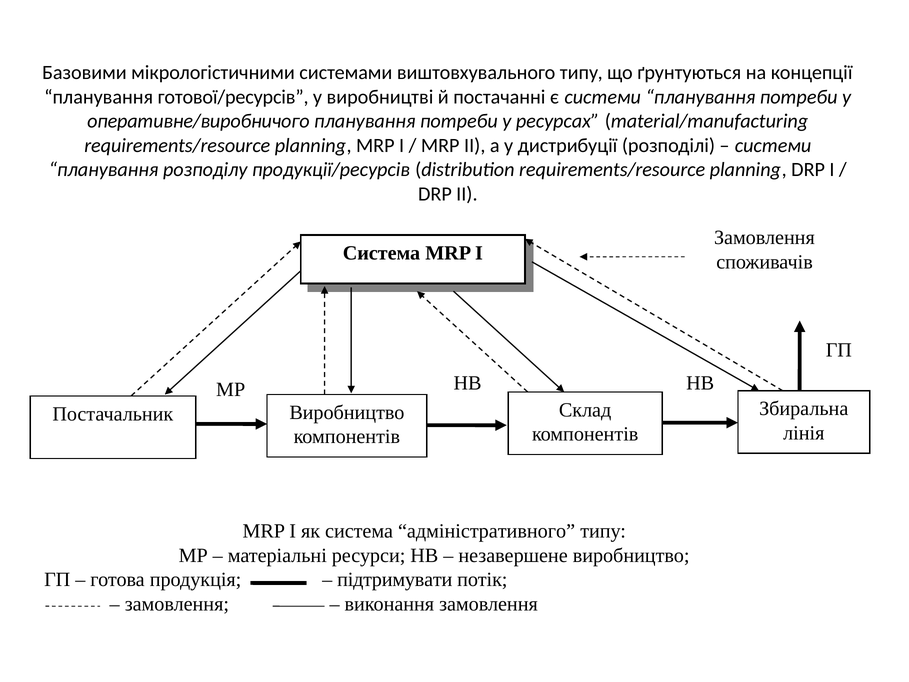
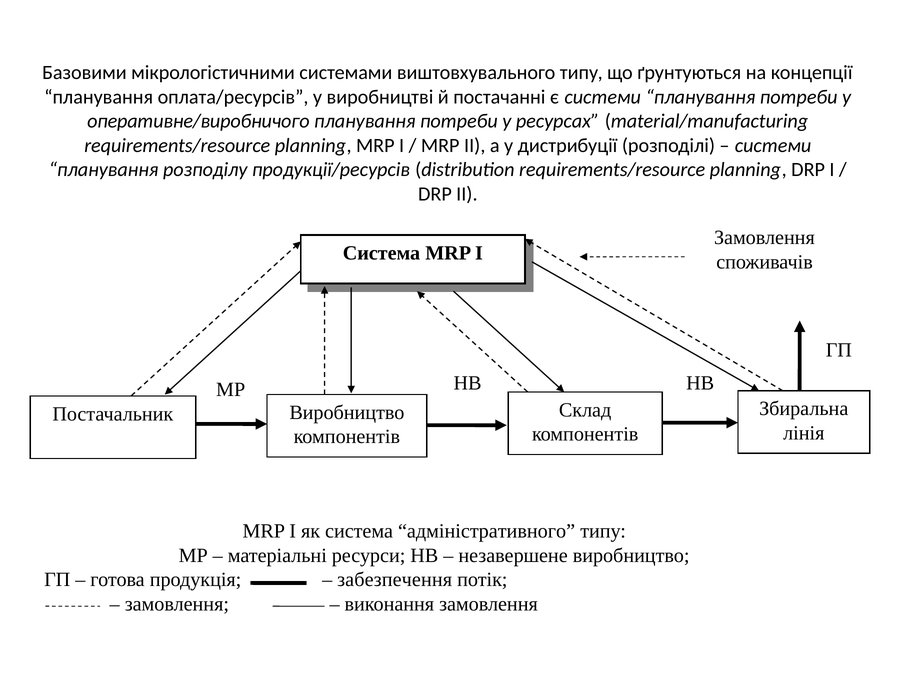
готової/ресурсів: готової/ресурсів -> оплата/ресурсів
підтримувати: підтримувати -> забезпечення
